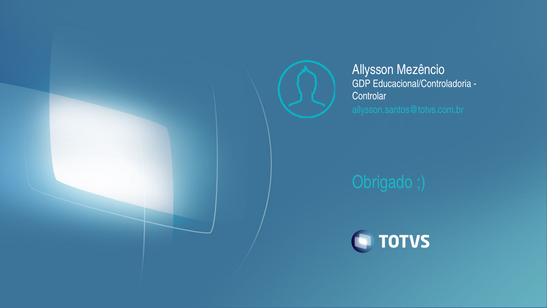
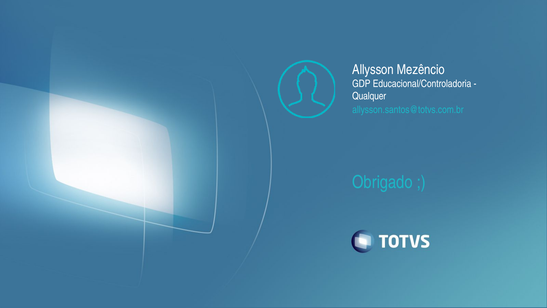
Controlar: Controlar -> Qualquer
